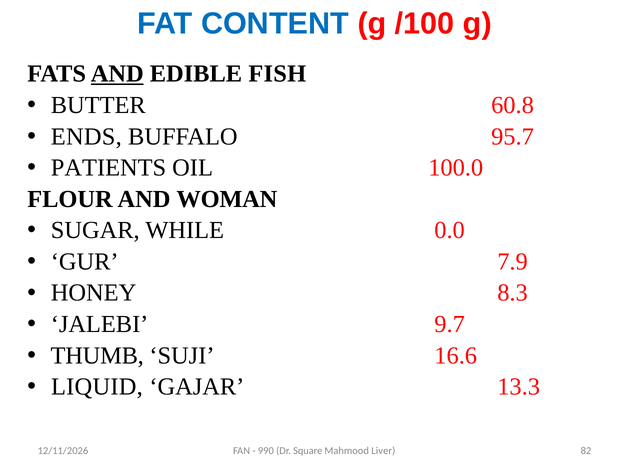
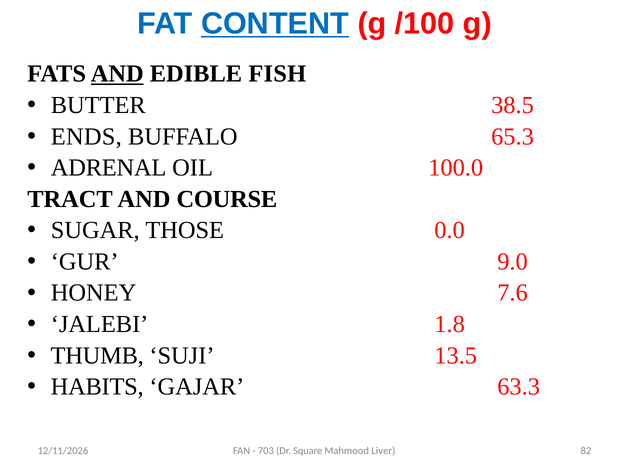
CONTENT underline: none -> present
60.8: 60.8 -> 38.5
95.7: 95.7 -> 65.3
PATIENTS: PATIENTS -> ADRENAL
FLOUR: FLOUR -> TRACT
WOMAN: WOMAN -> COURSE
WHILE: WHILE -> THOSE
7.9: 7.9 -> 9.0
8.3: 8.3 -> 7.6
9.7: 9.7 -> 1.8
16.6: 16.6 -> 13.5
LIQUID: LIQUID -> HABITS
13.3: 13.3 -> 63.3
990: 990 -> 703
